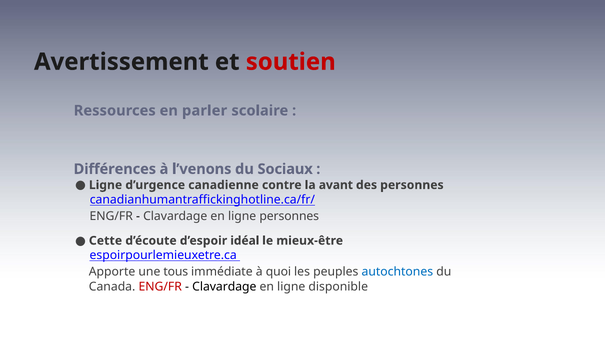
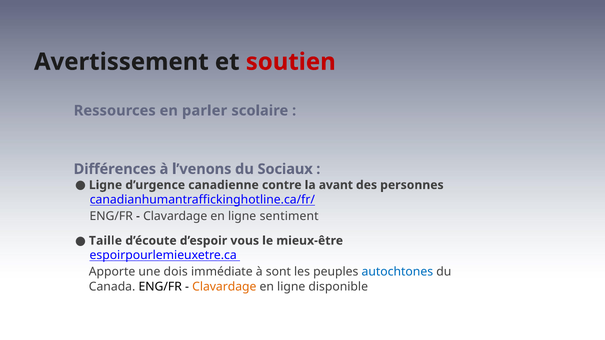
ligne personnes: personnes -> sentiment
Cette: Cette -> Taille
idéal: idéal -> vous
tous: tous -> dois
quoi: quoi -> sont
ENG/FR at (160, 287) colour: red -> black
Clavardage at (224, 287) colour: black -> orange
